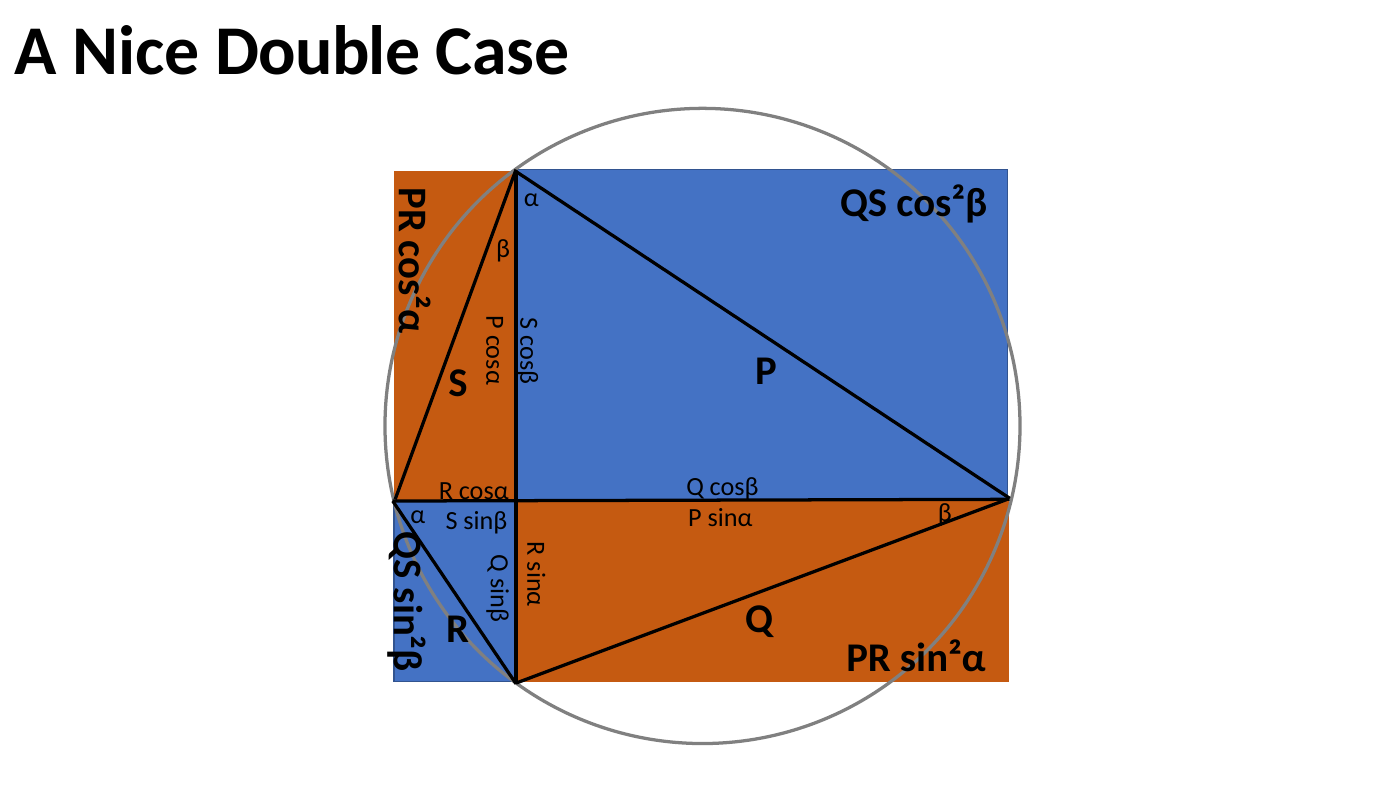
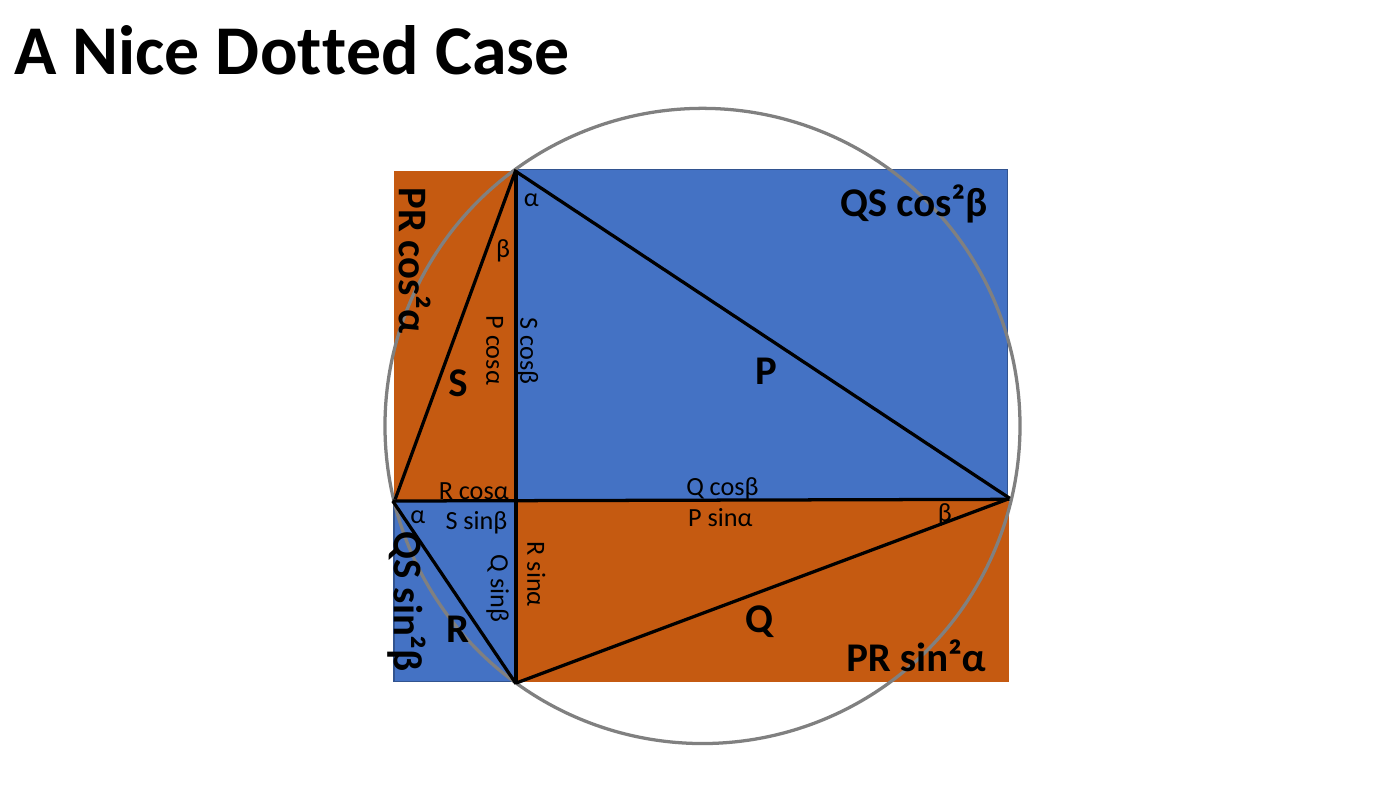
Double: Double -> Dotted
